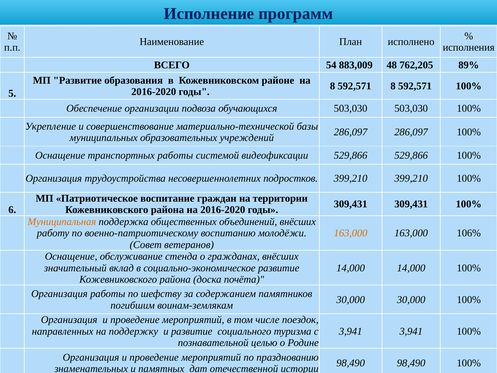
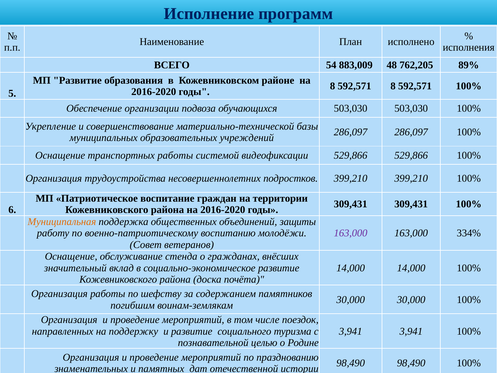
объединений внёсших: внёсших -> защиты
163,000 at (351, 233) colour: orange -> purple
106%: 106% -> 334%
